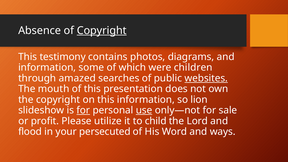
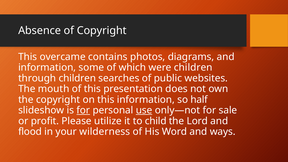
Copyright at (102, 30) underline: present -> none
testimony: testimony -> overcame
through amazed: amazed -> children
websites underline: present -> none
lion: lion -> half
persecuted: persecuted -> wilderness
